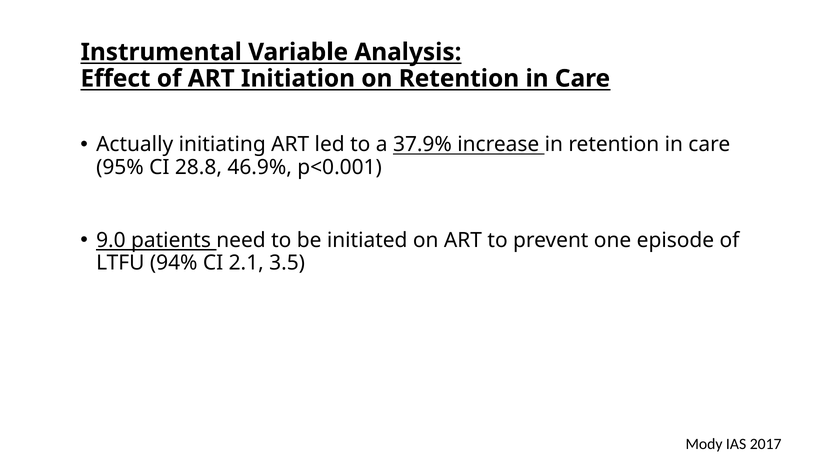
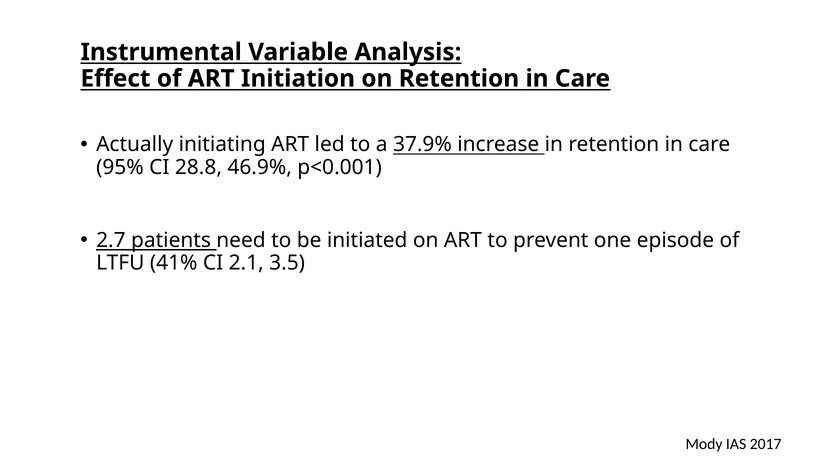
9.0: 9.0 -> 2.7
94%: 94% -> 41%
